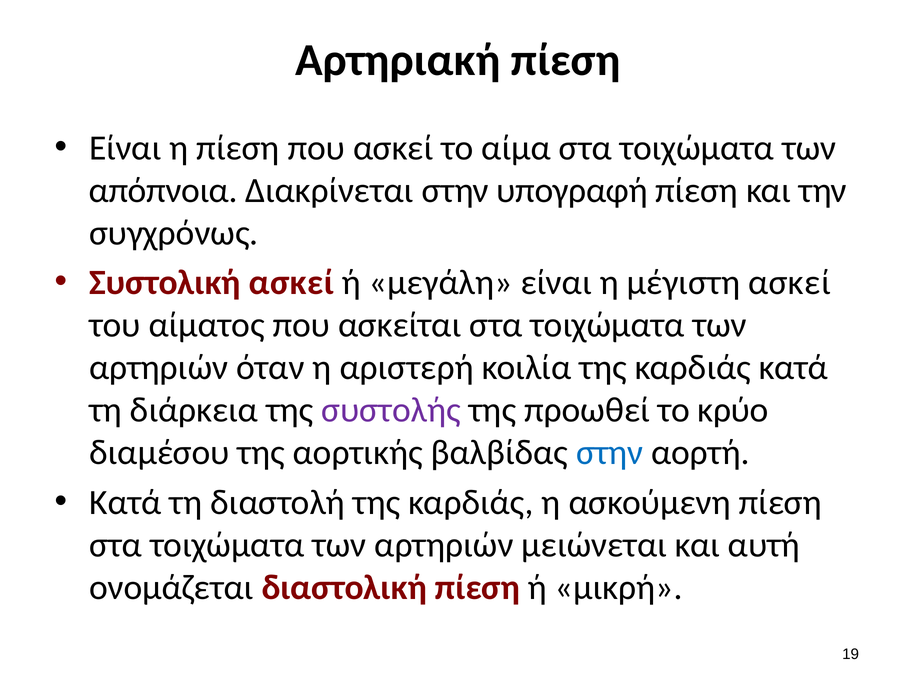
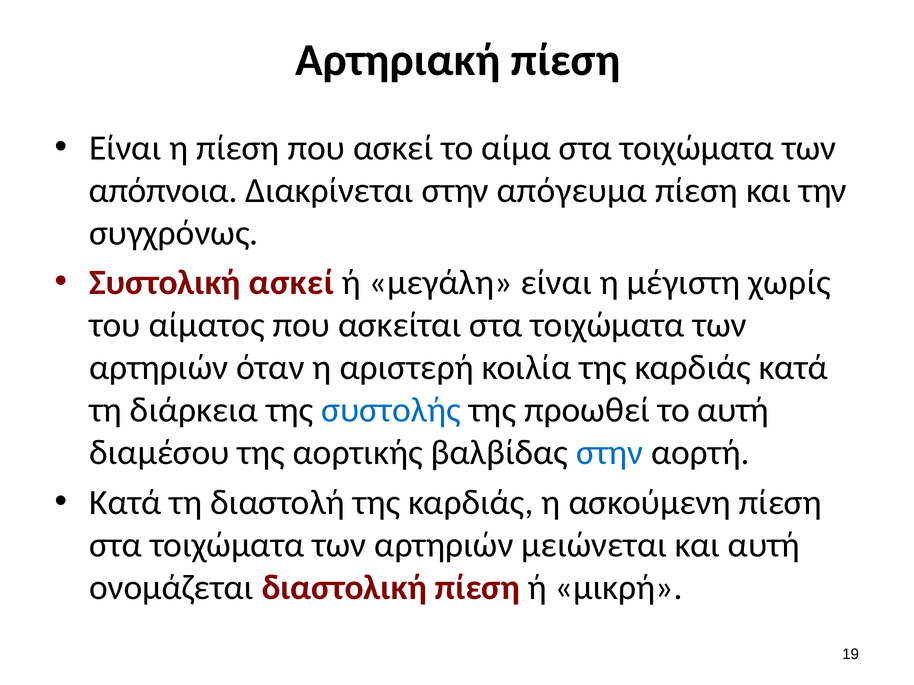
υπογραφή: υπογραφή -> απόγευμα
μέγιστη ασκεί: ασκεί -> χωρίς
συστολής colour: purple -> blue
το κρύο: κρύο -> αυτή
